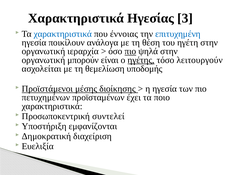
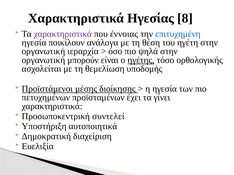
3: 3 -> 8
χαρακτηριστικά at (63, 34) colour: blue -> purple
πιο at (130, 51) underline: present -> none
λειτουργούν: λειτουργούν -> ορθολογικής
ποιο: ποιο -> γίνει
εμφανίζονται: εμφανίζονται -> αυτοποιητικά
